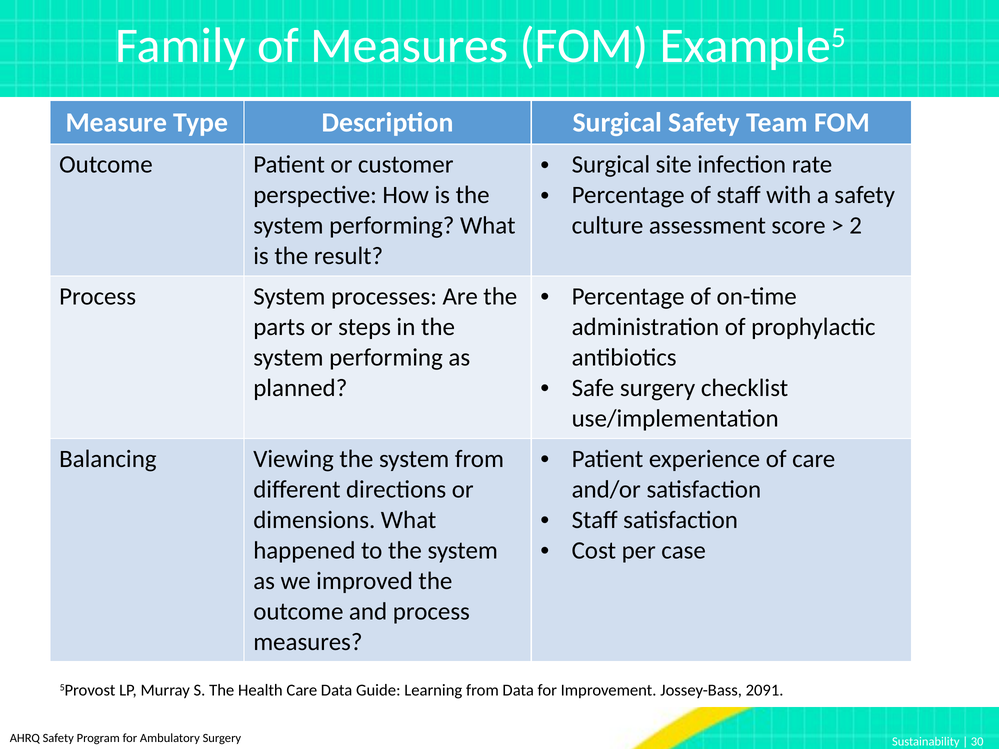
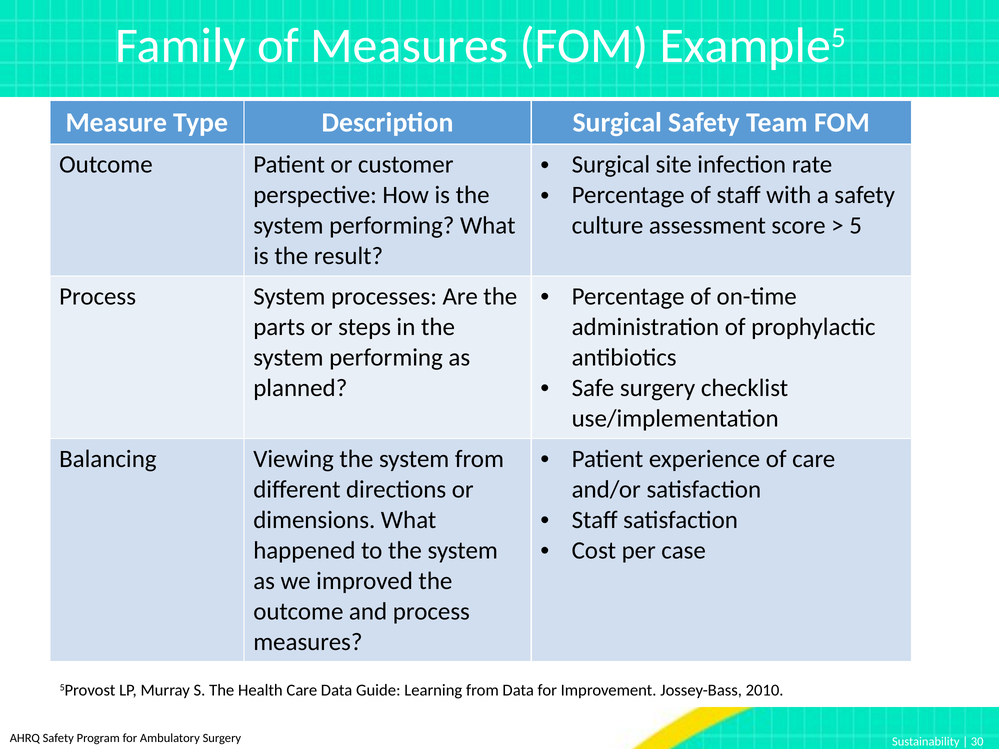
2: 2 -> 5
2091: 2091 -> 2010
